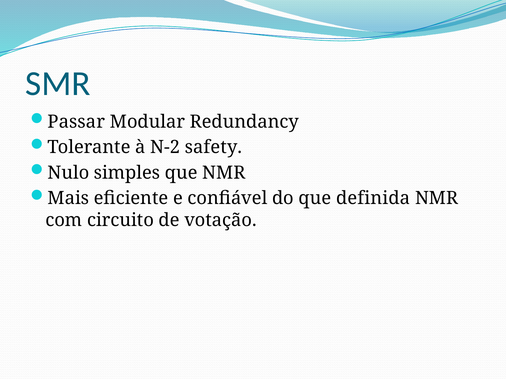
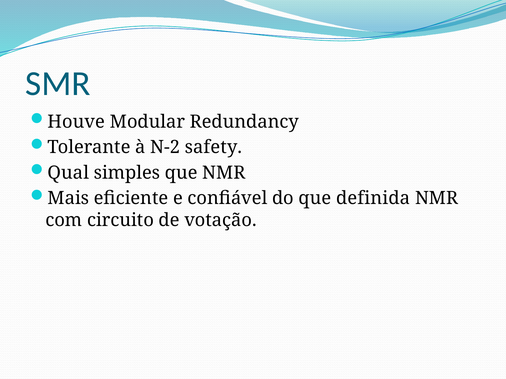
Passar: Passar -> Houve
Nulo: Nulo -> Qual
